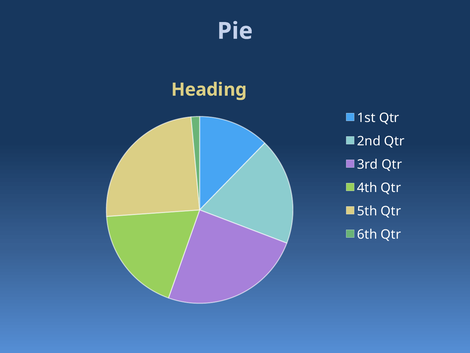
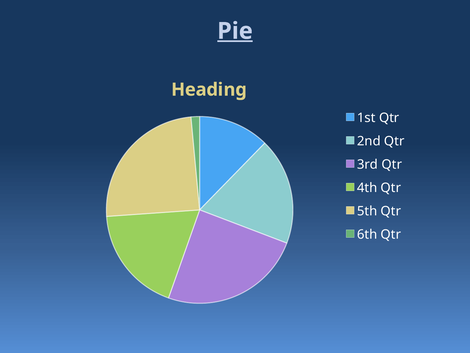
Pie underline: none -> present
